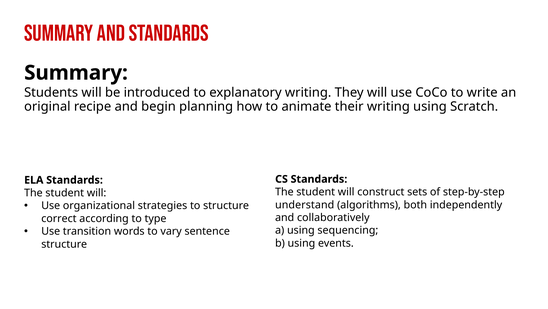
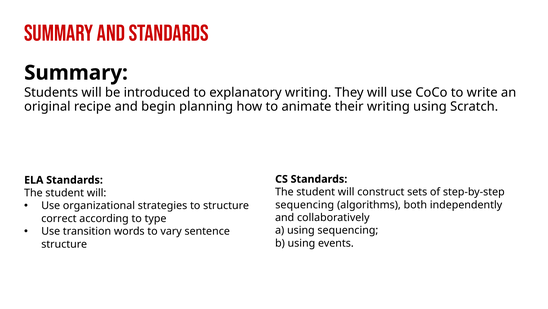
understand at (305, 204): understand -> sequencing
